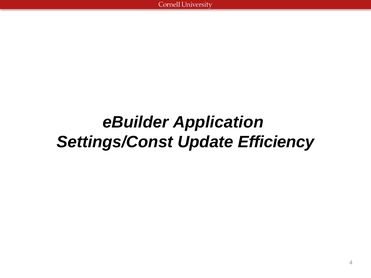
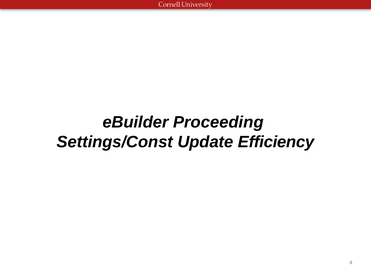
Application: Application -> Proceeding
